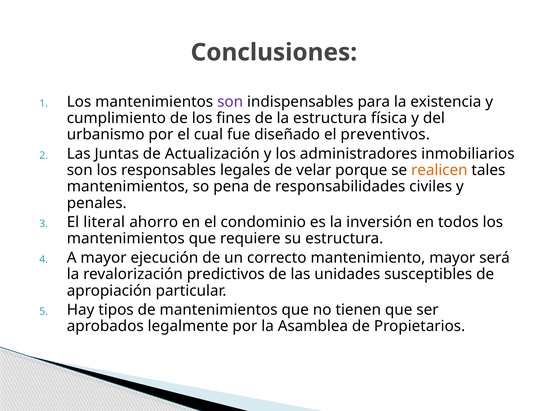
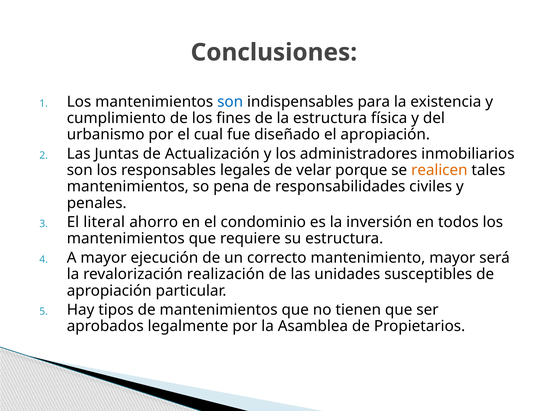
son at (230, 102) colour: purple -> blue
el preventivos: preventivos -> apropiación
predictivos: predictivos -> realización
